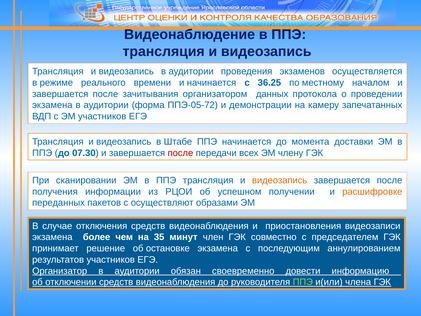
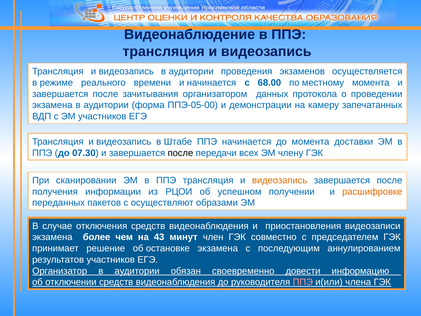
36.25: 36.25 -> 68.00
местному началом: началом -> момента
ППЭ-05-72: ППЭ-05-72 -> ППЭ-05-00
после at (180, 153) colour: red -> black
35: 35 -> 43
ППЭ at (303, 282) colour: light green -> pink
